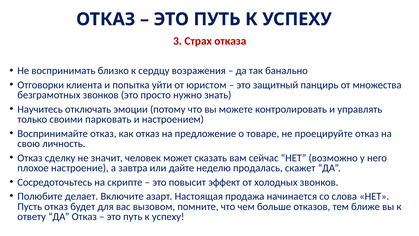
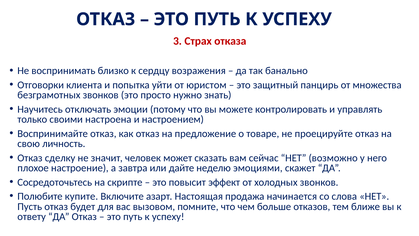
парковать: парковать -> настроена
продалась: продалась -> эмоциями
делает: делает -> купите
